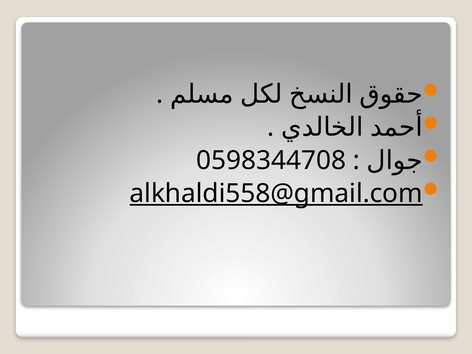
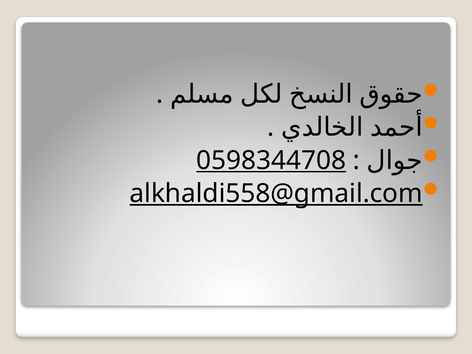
0598344708 underline: none -> present
